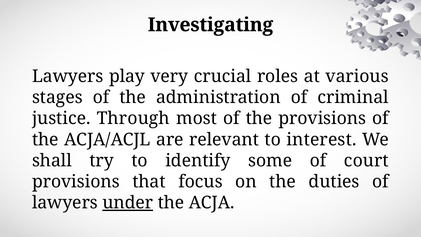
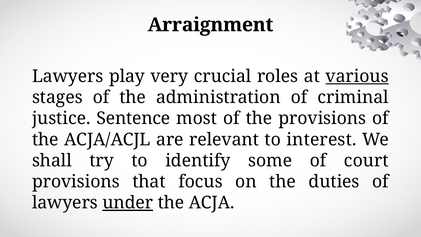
Investigating: Investigating -> Arraignment
various underline: none -> present
Through: Through -> Sentence
